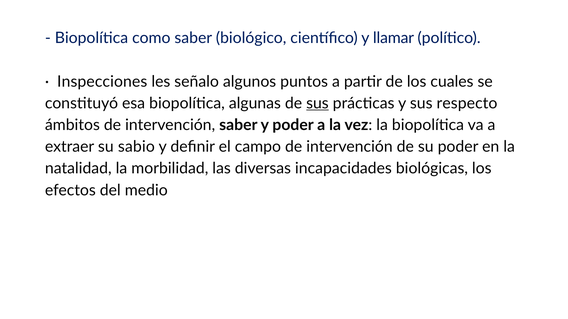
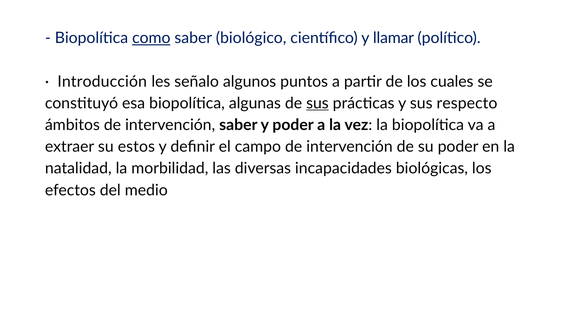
como underline: none -> present
Inspecciones: Inspecciones -> Introducción
sabio: sabio -> estos
